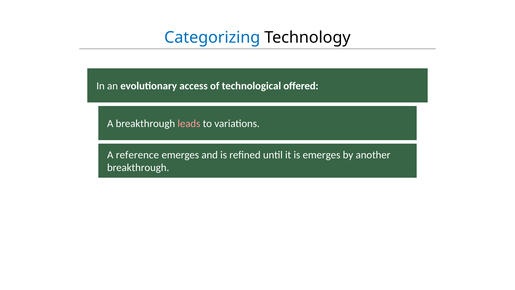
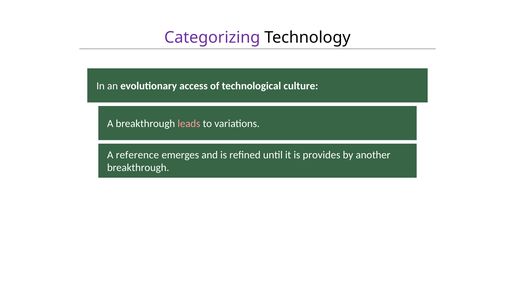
Categorizing colour: blue -> purple
offered: offered -> culture
is emerges: emerges -> provides
